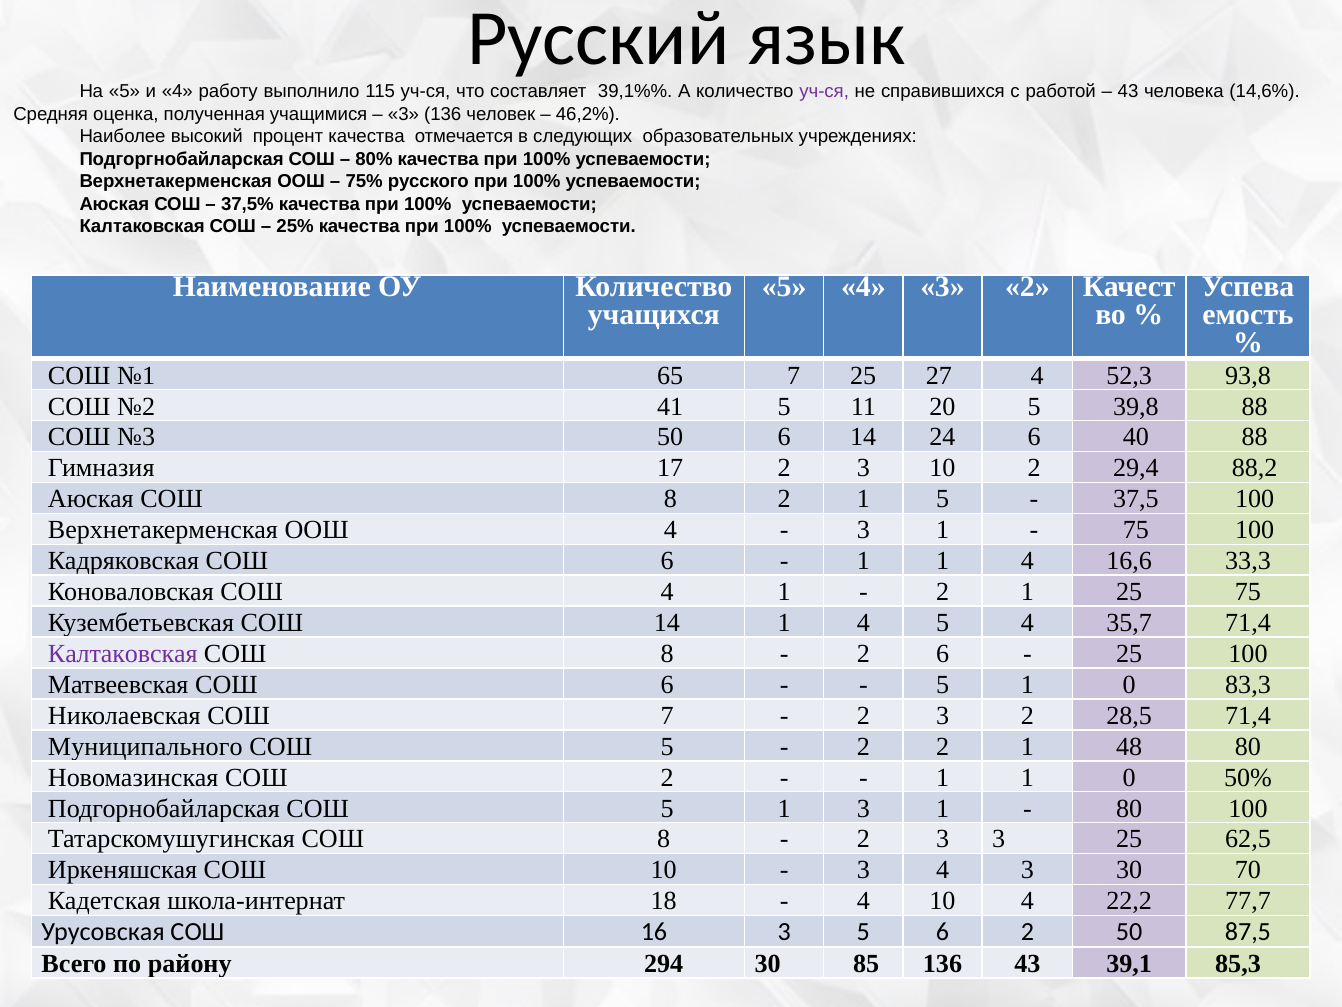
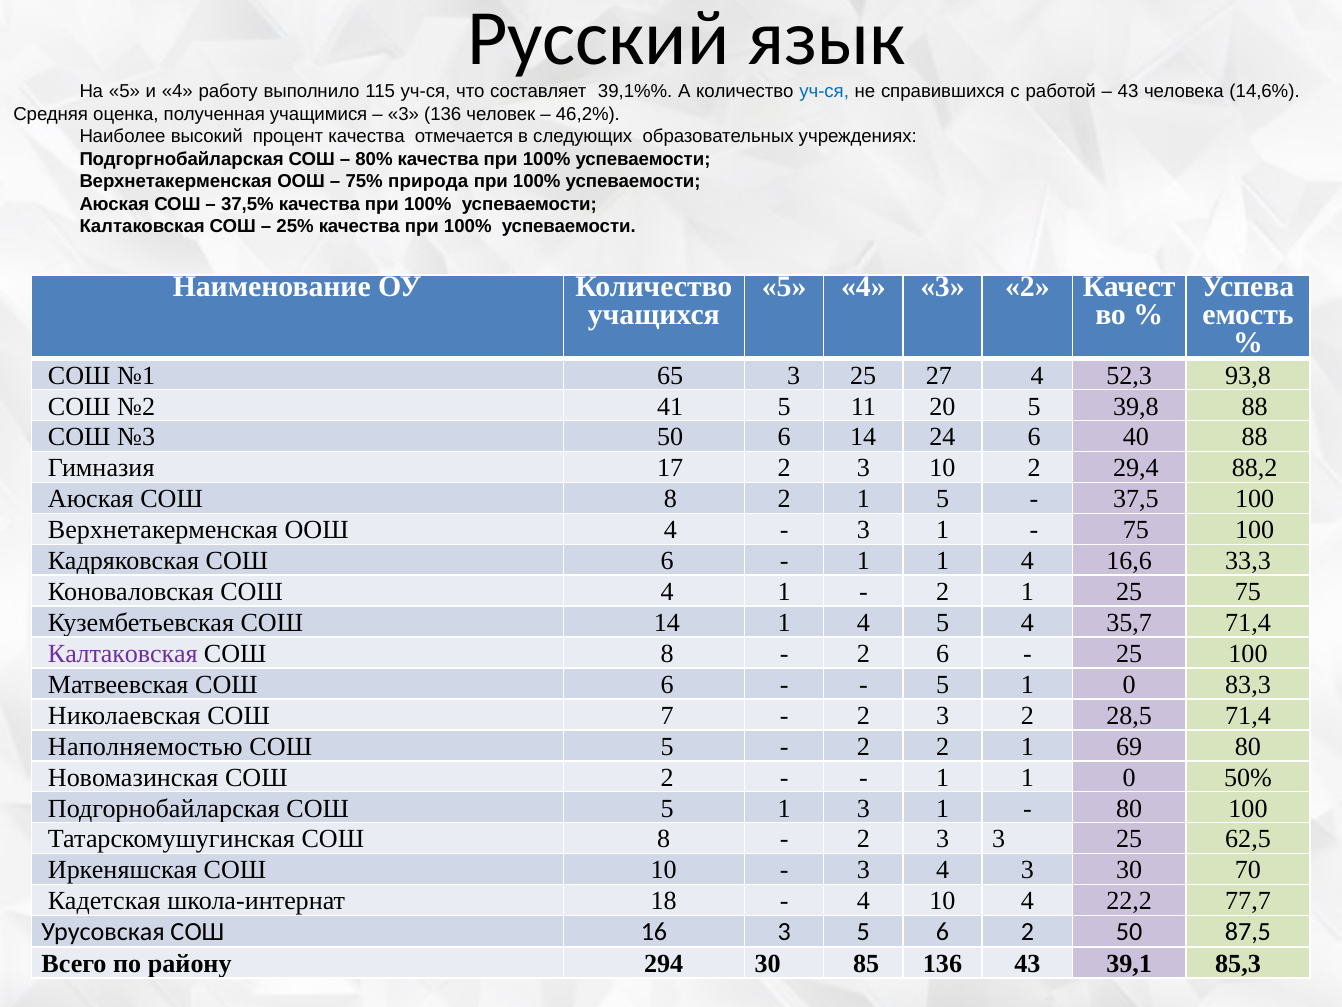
уч-ся at (824, 92) colour: purple -> blue
русского: русского -> природа
65 7: 7 -> 3
Муниципального: Муниципального -> Наполняемостью
48: 48 -> 69
